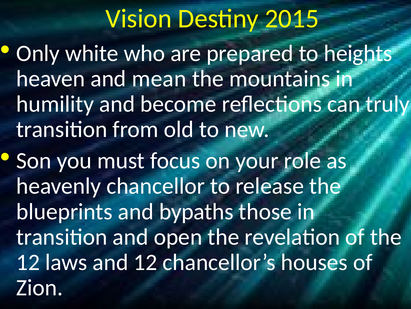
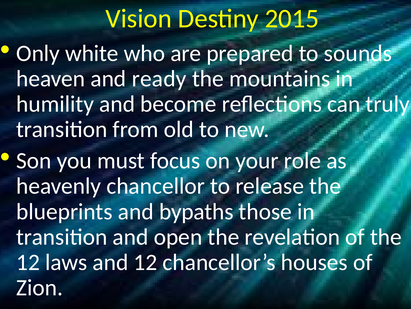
heights: heights -> sounds
mean: mean -> ready
